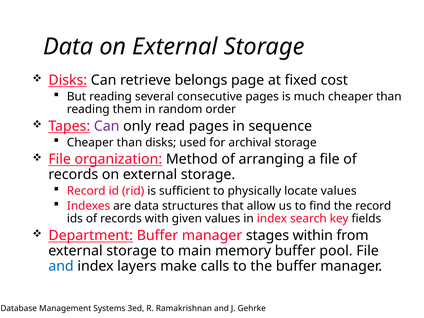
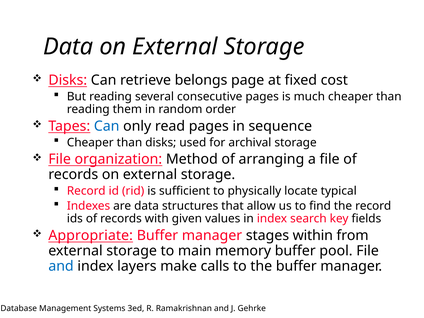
Can at (107, 126) colour: purple -> blue
locate values: values -> typical
Department: Department -> Appropriate
